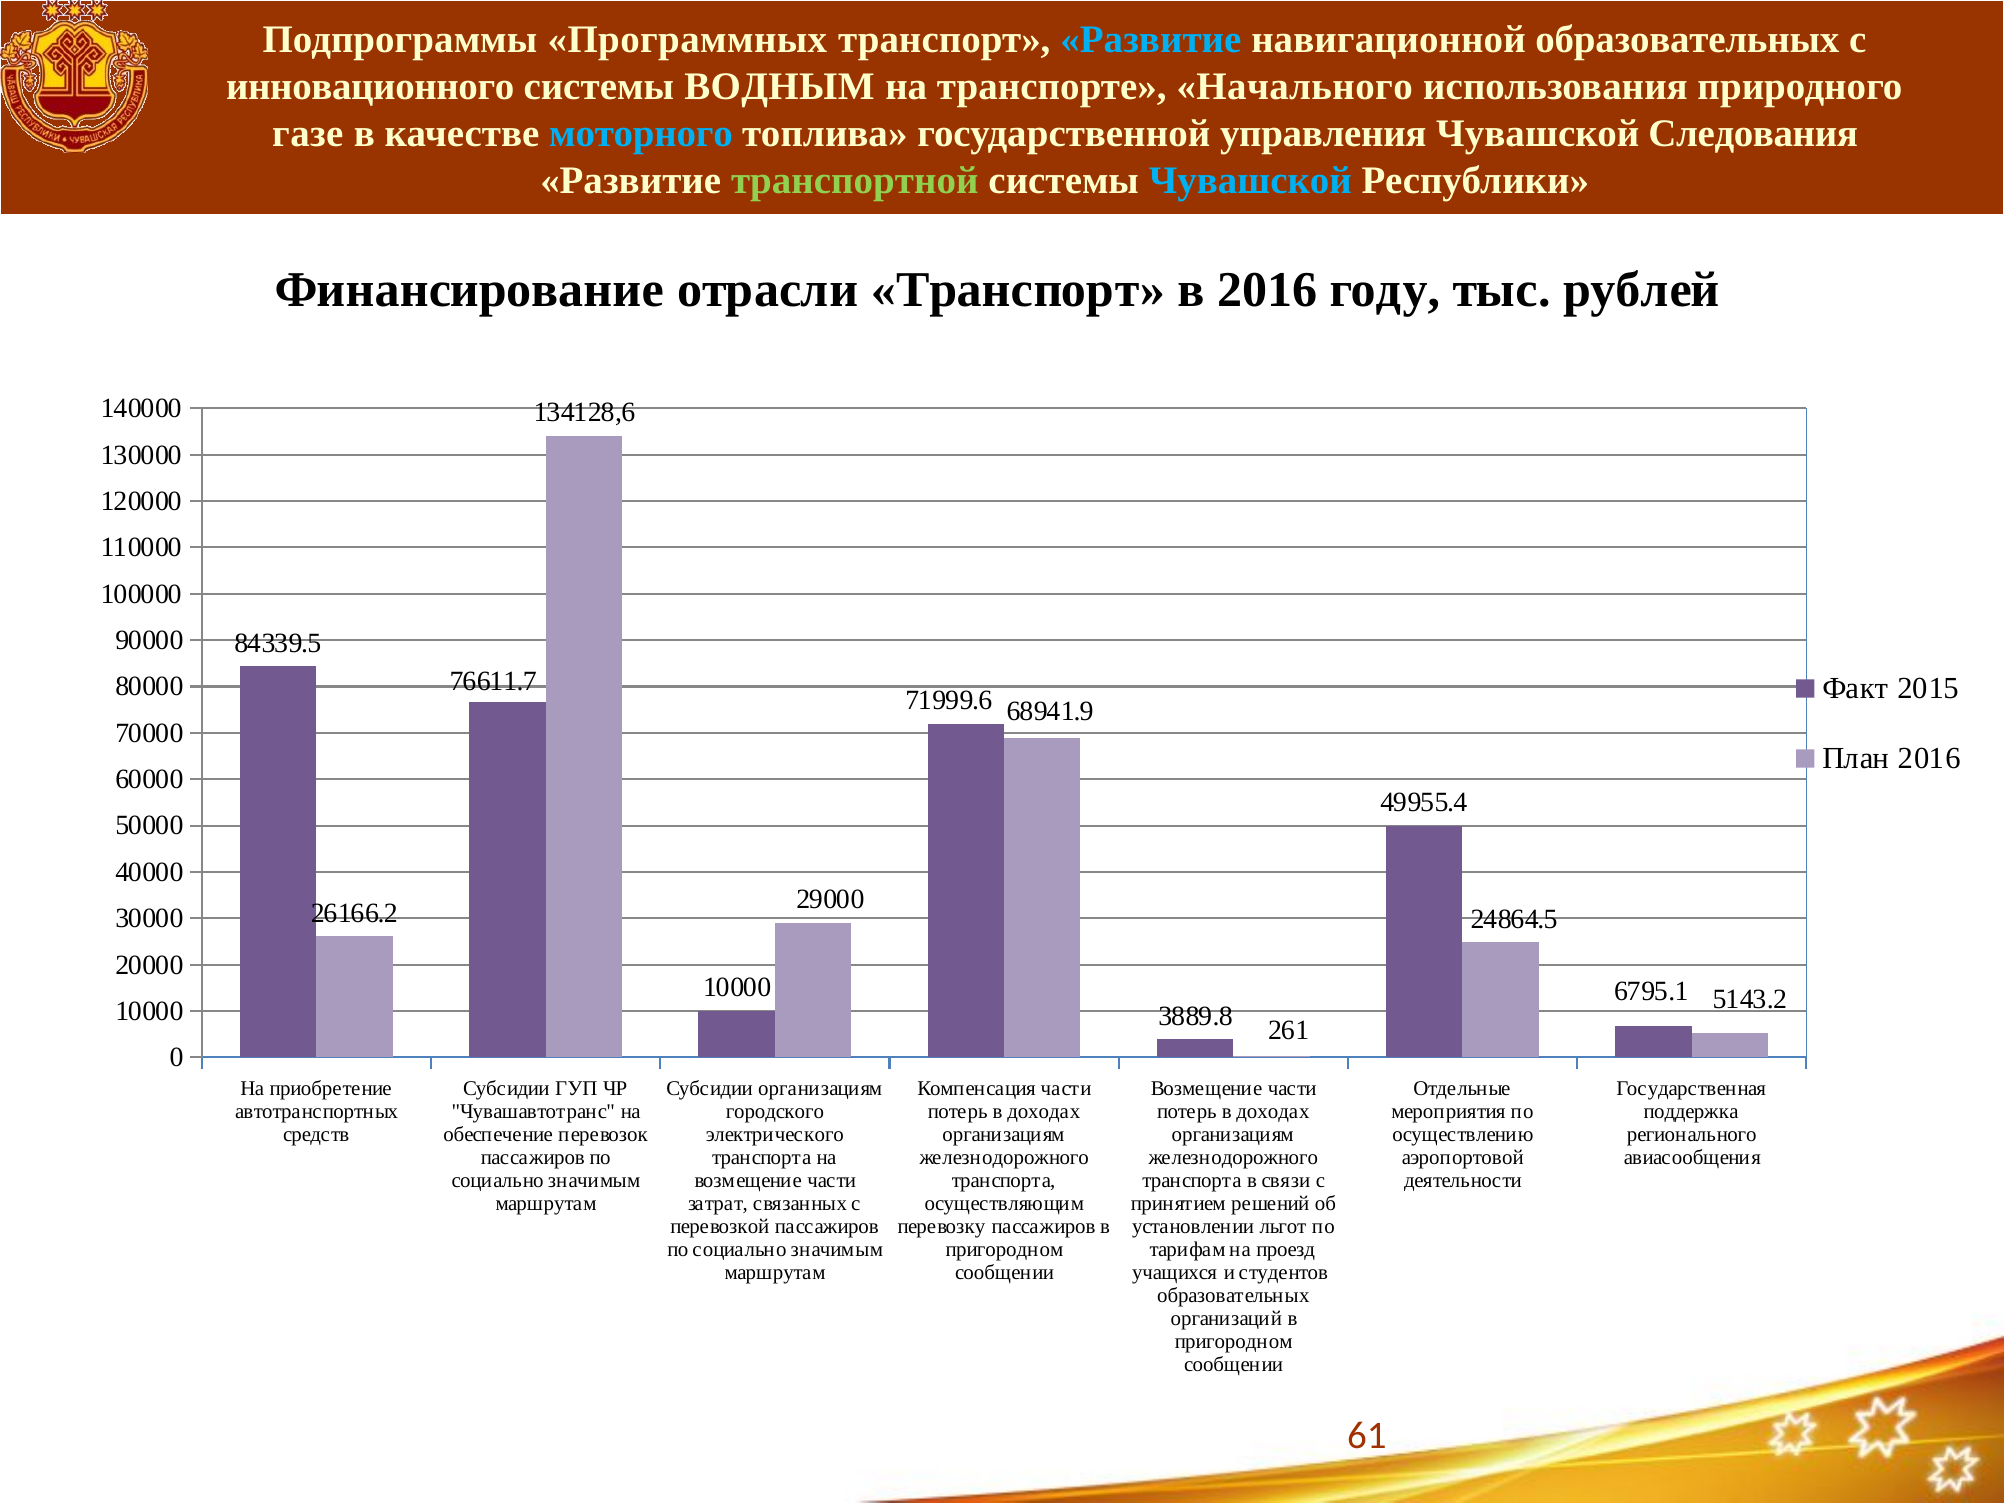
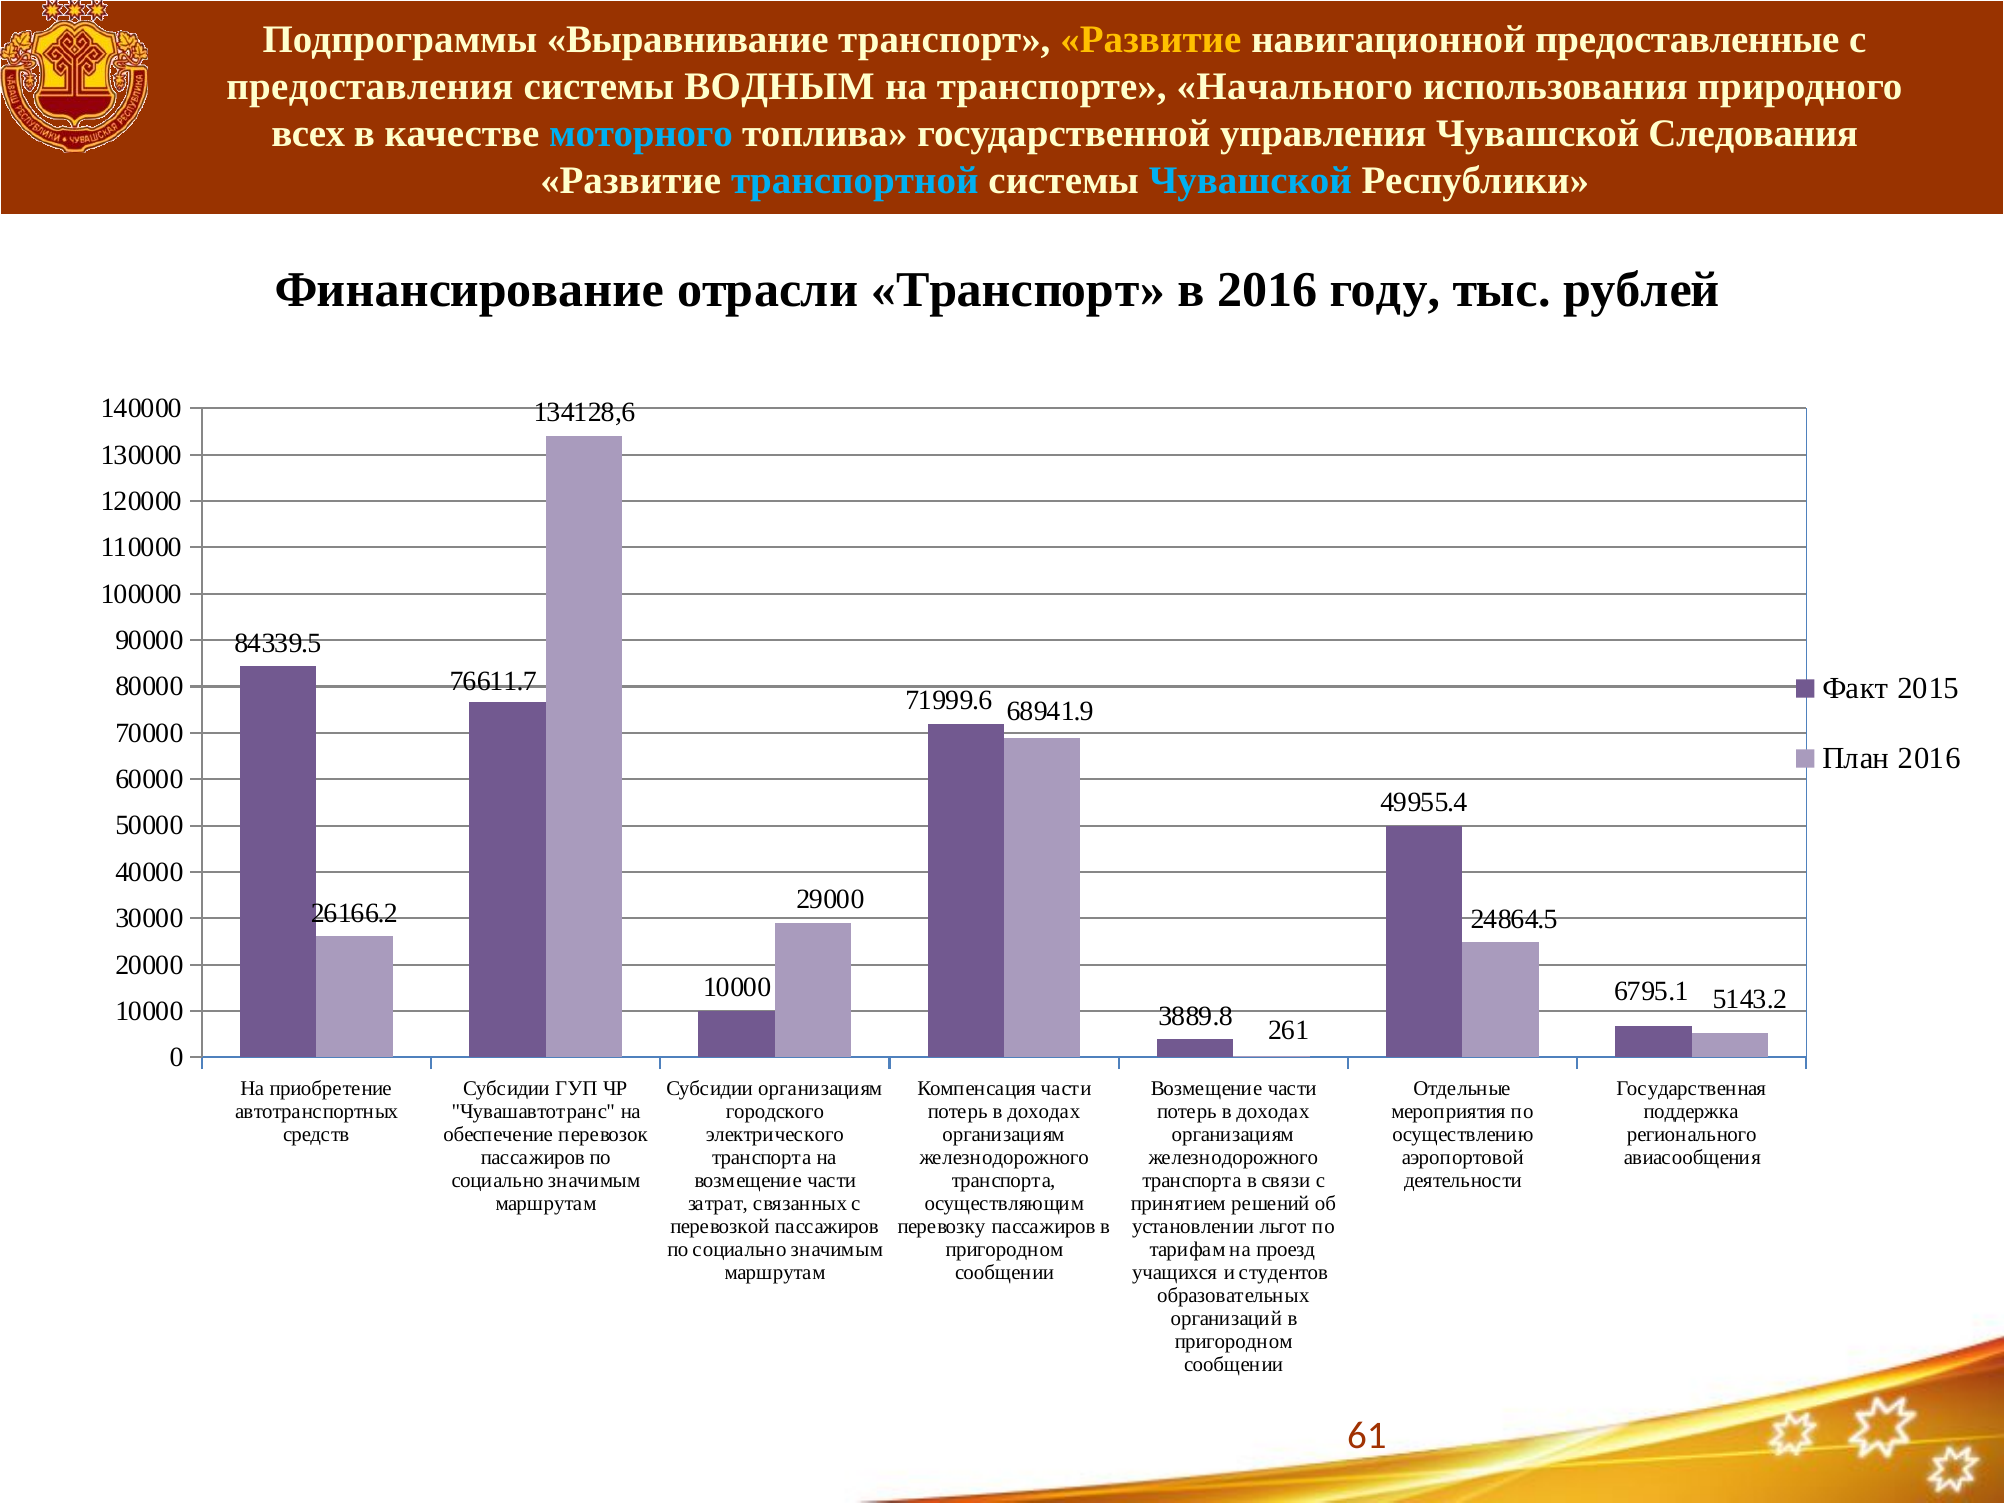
Программных: Программных -> Выравнивание
Развитие at (1151, 40) colour: light blue -> yellow
навигационной образовательных: образовательных -> предоставленные
инновационного: инновационного -> предоставления
газе: газе -> всех
транспортной colour: light green -> light blue
